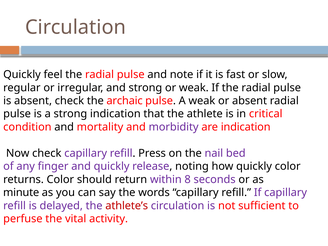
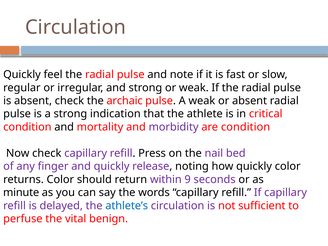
are indication: indication -> condition
8: 8 -> 9
athlete’s colour: red -> blue
activity: activity -> benign
